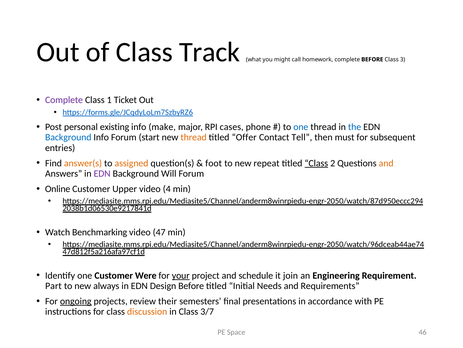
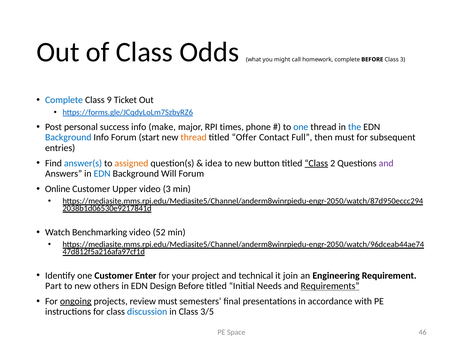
Track: Track -> Odds
Complete at (64, 100) colour: purple -> blue
1: 1 -> 9
existing: existing -> success
cases: cases -> times
Tell: Tell -> Full
answer(s colour: orange -> blue
foot: foot -> idea
repeat: repeat -> button
and at (386, 163) colour: orange -> purple
EDN at (102, 173) colour: purple -> blue
video 4: 4 -> 3
47: 47 -> 52
Were: Were -> Enter
your underline: present -> none
schedule: schedule -> technical
always: always -> others
Requirements underline: none -> present
review their: their -> must
discussion colour: orange -> blue
3/7: 3/7 -> 3/5
